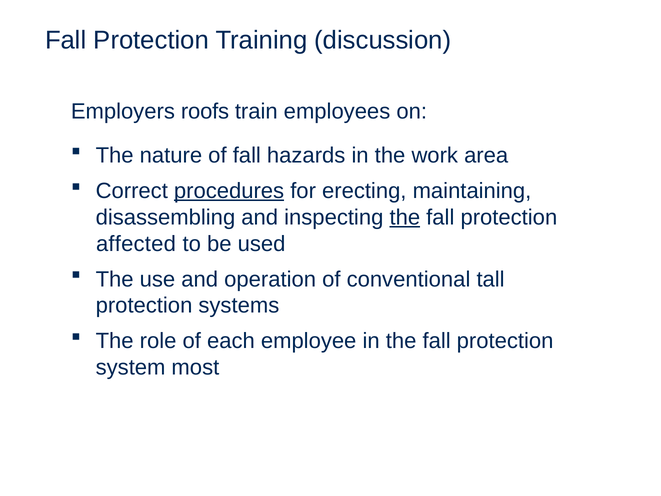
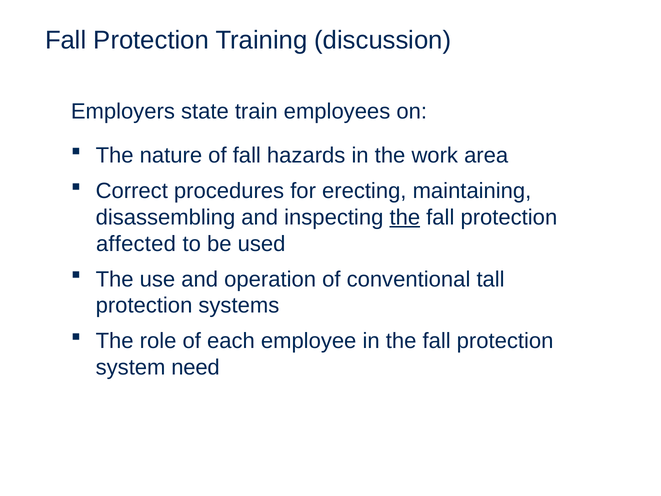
roofs: roofs -> state
procedures underline: present -> none
most: most -> need
